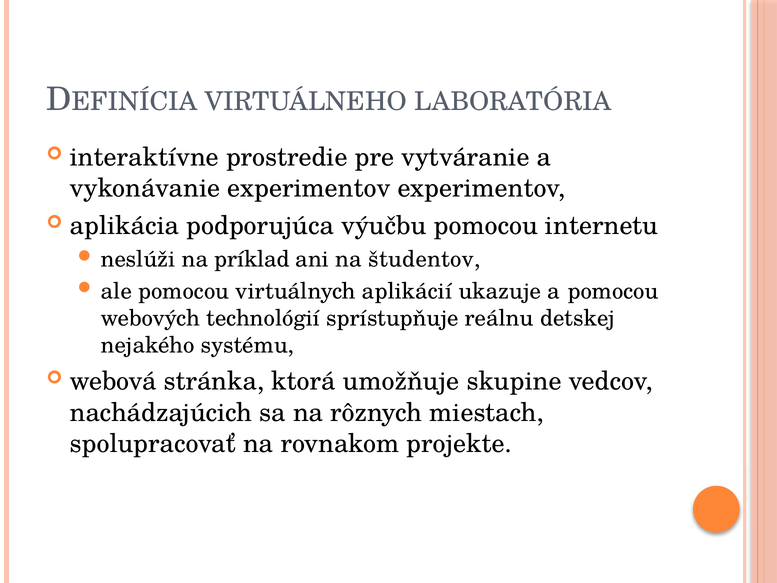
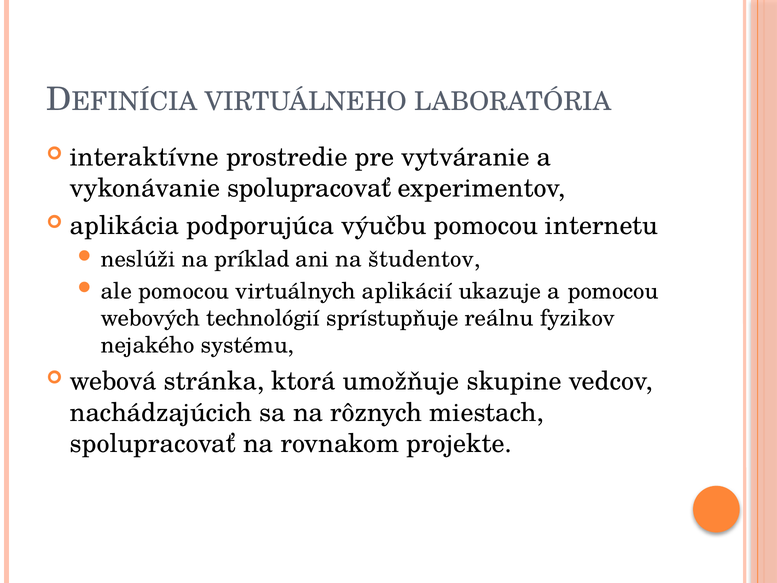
vykonávanie experimentov: experimentov -> spolupracovať
detskej: detskej -> fyzikov
